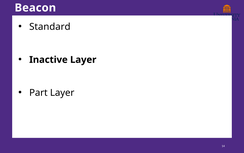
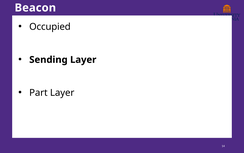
Standard: Standard -> Occupied
Inactive: Inactive -> Sending
